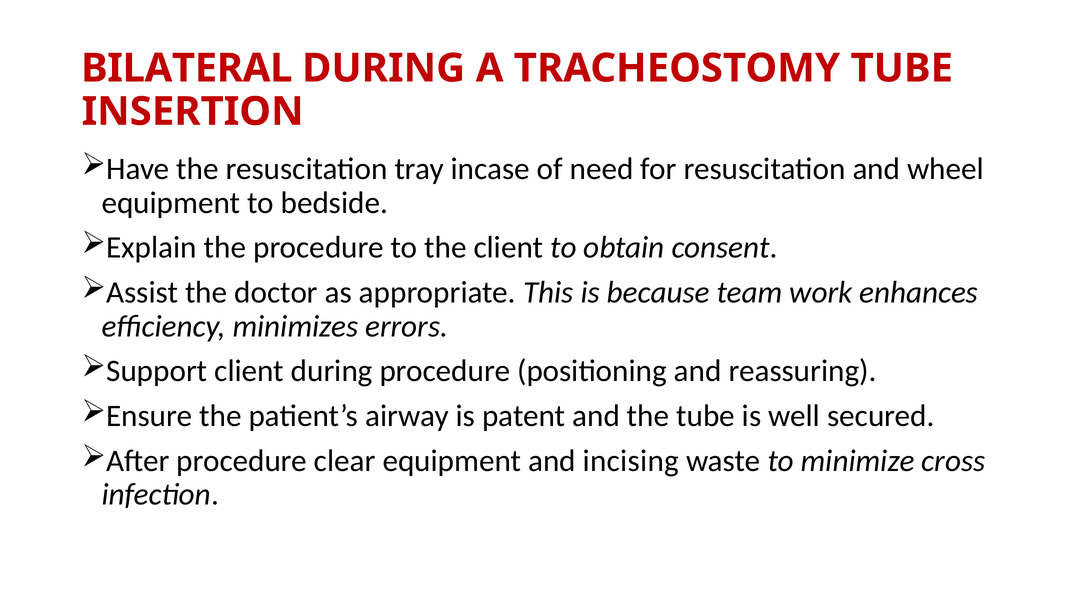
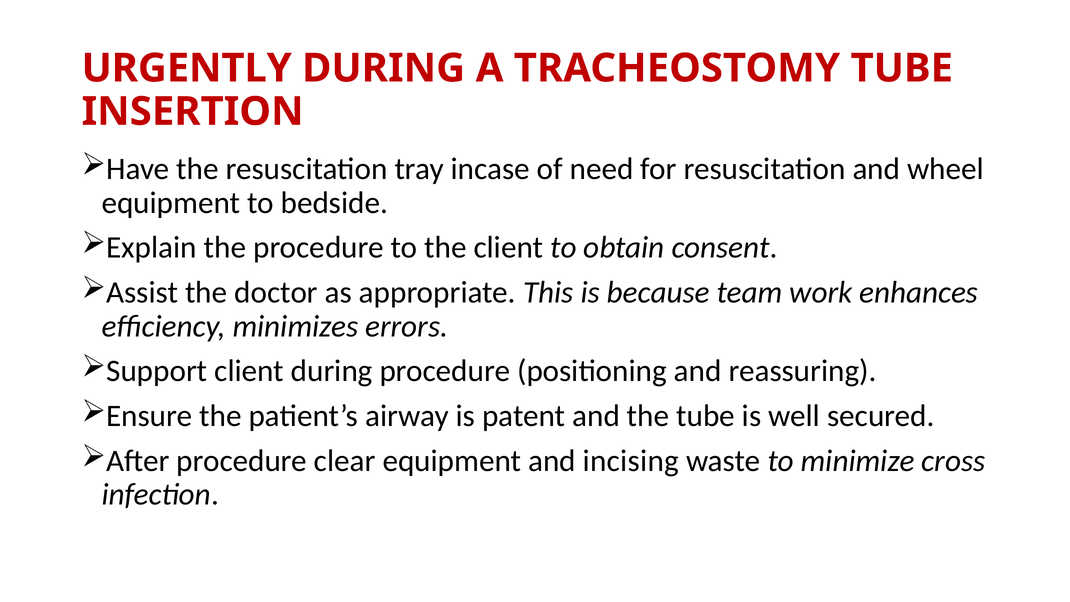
BILATERAL: BILATERAL -> URGENTLY
